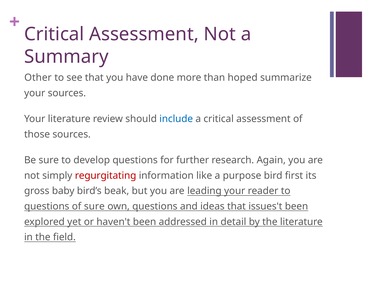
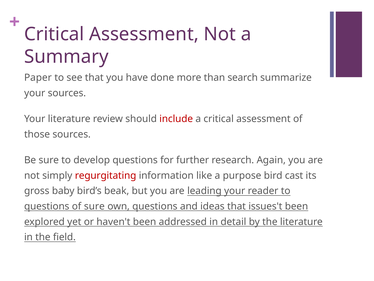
Other: Other -> Paper
hoped: hoped -> search
include colour: blue -> red
first: first -> cast
